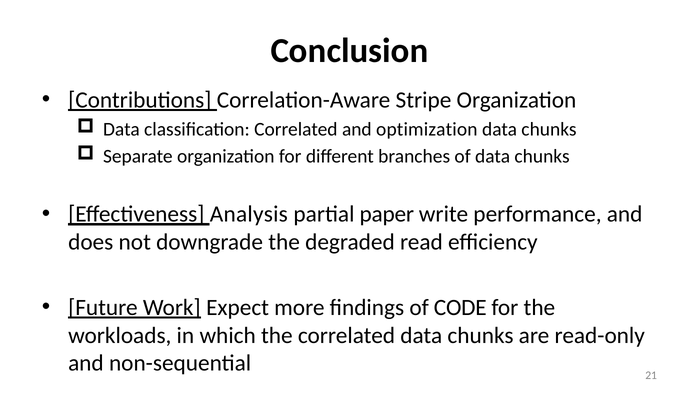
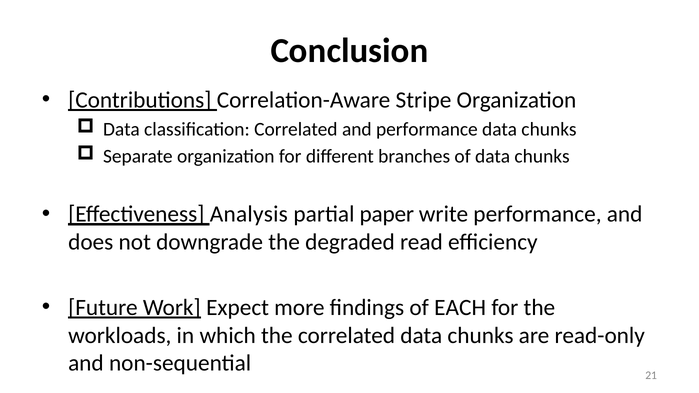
and optimization: optimization -> performance
CODE: CODE -> EACH
